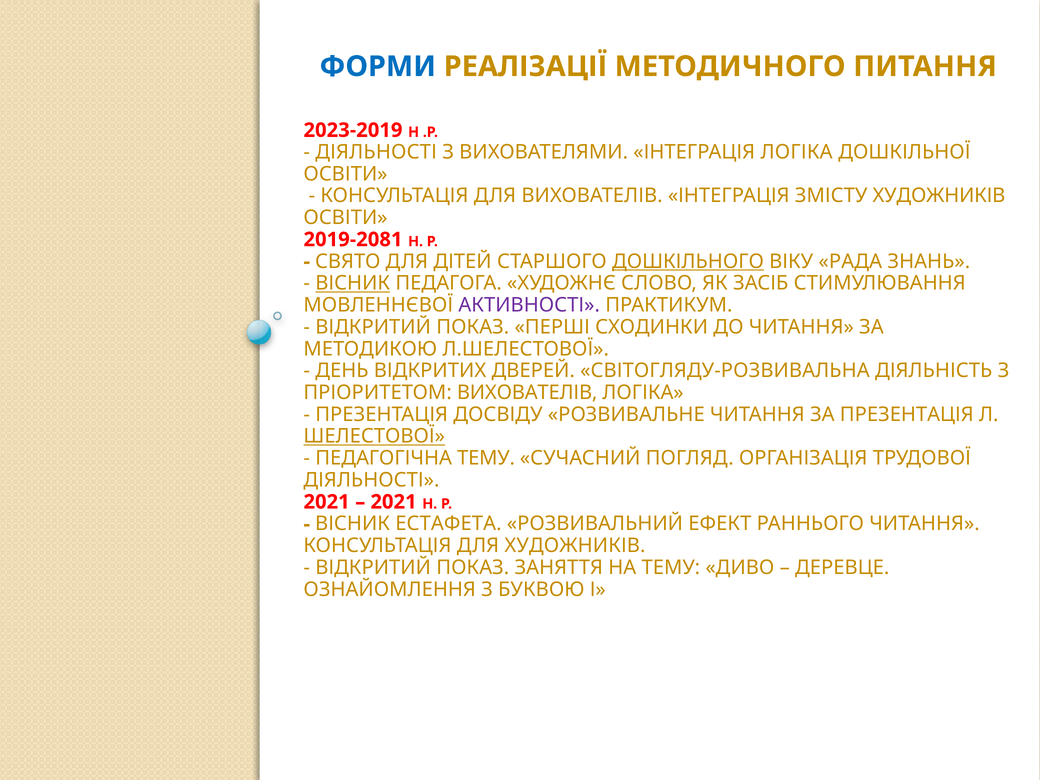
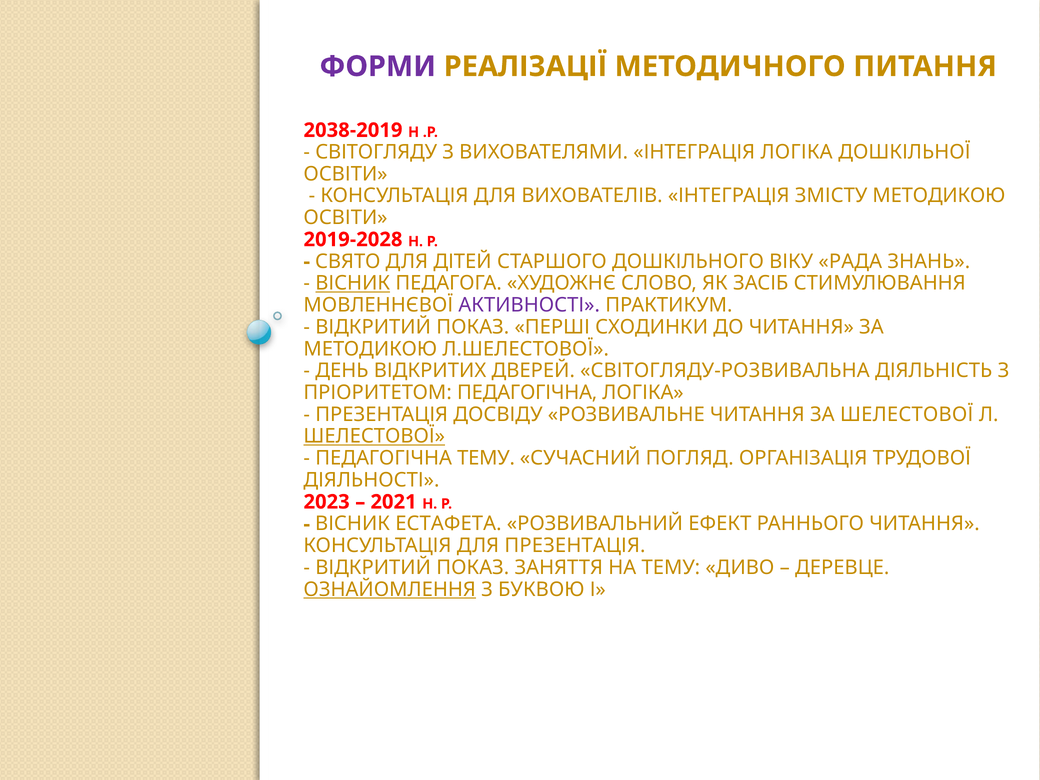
ФОРМИ colour: blue -> purple
2023-2019: 2023-2019 -> 2038-2019
ДІЯЛЬНОСТІ at (376, 152): ДІЯЛЬНОСТІ -> СВІТОГЛЯДУ
ЗМІСТУ ХУДОЖНИКІВ: ХУДОЖНИКІВ -> МЕТОДИКОЮ
2019-2081: 2019-2081 -> 2019-2028
ДОШКІЛЬНОГО underline: present -> none
ПРІОРИТЕТОМ ВИХОВАТЕЛІВ: ВИХОВАТЕЛІВ -> ПЕДАГОГІЧНА
ЗА ПРЕЗЕНТАЦІЯ: ПРЕЗЕНТАЦІЯ -> ШЕЛЕСТОВОЇ
2021 at (327, 502): 2021 -> 2023
ДЛЯ ХУДОЖНИКІВ: ХУДОЖНИКІВ -> ПРЕЗЕНТАЦІЯ
ОЗНАЙОМЛЕННЯ underline: none -> present
